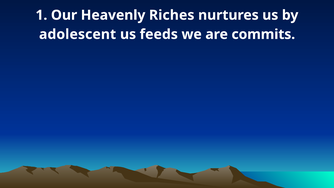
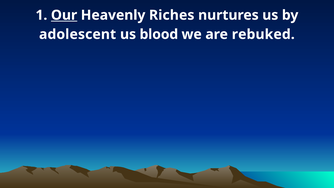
Our underline: none -> present
feeds: feeds -> blood
commits: commits -> rebuked
